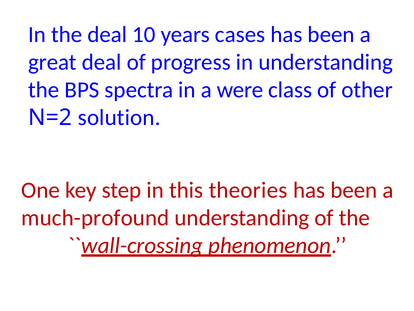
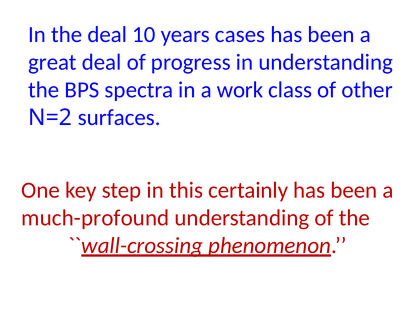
were: were -> work
solution: solution -> surfaces
theories: theories -> certainly
